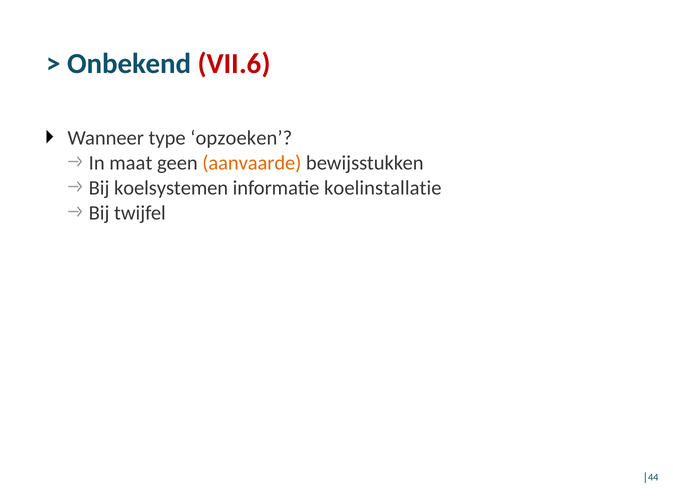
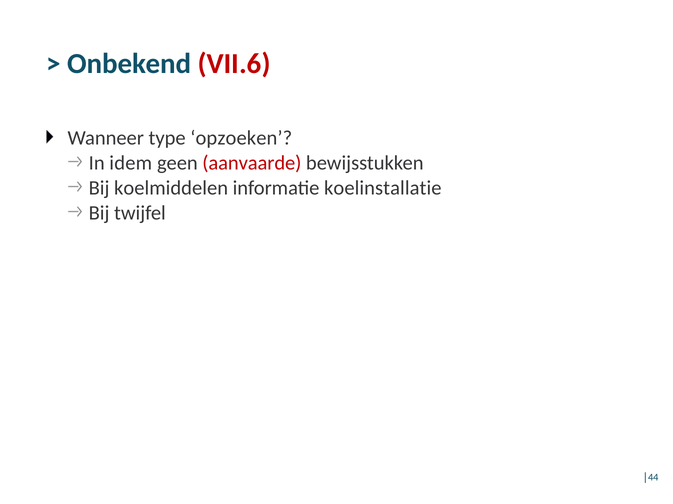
maat: maat -> idem
aanvaarde colour: orange -> red
koelsystemen: koelsystemen -> koelmiddelen
